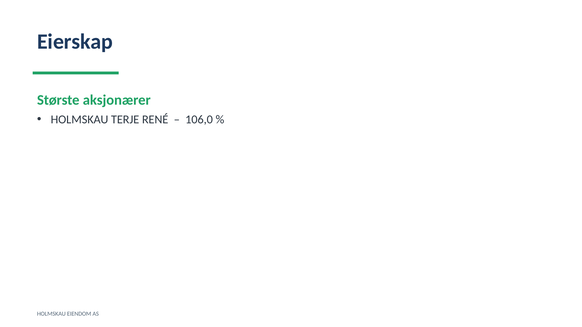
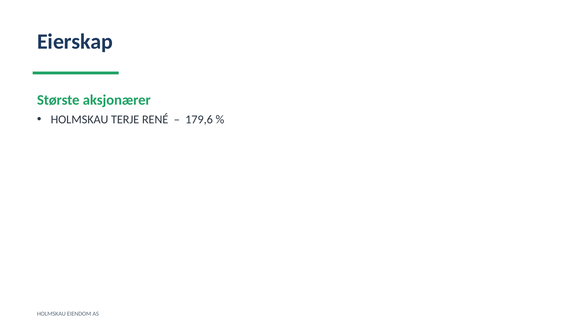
106,0: 106,0 -> 179,6
